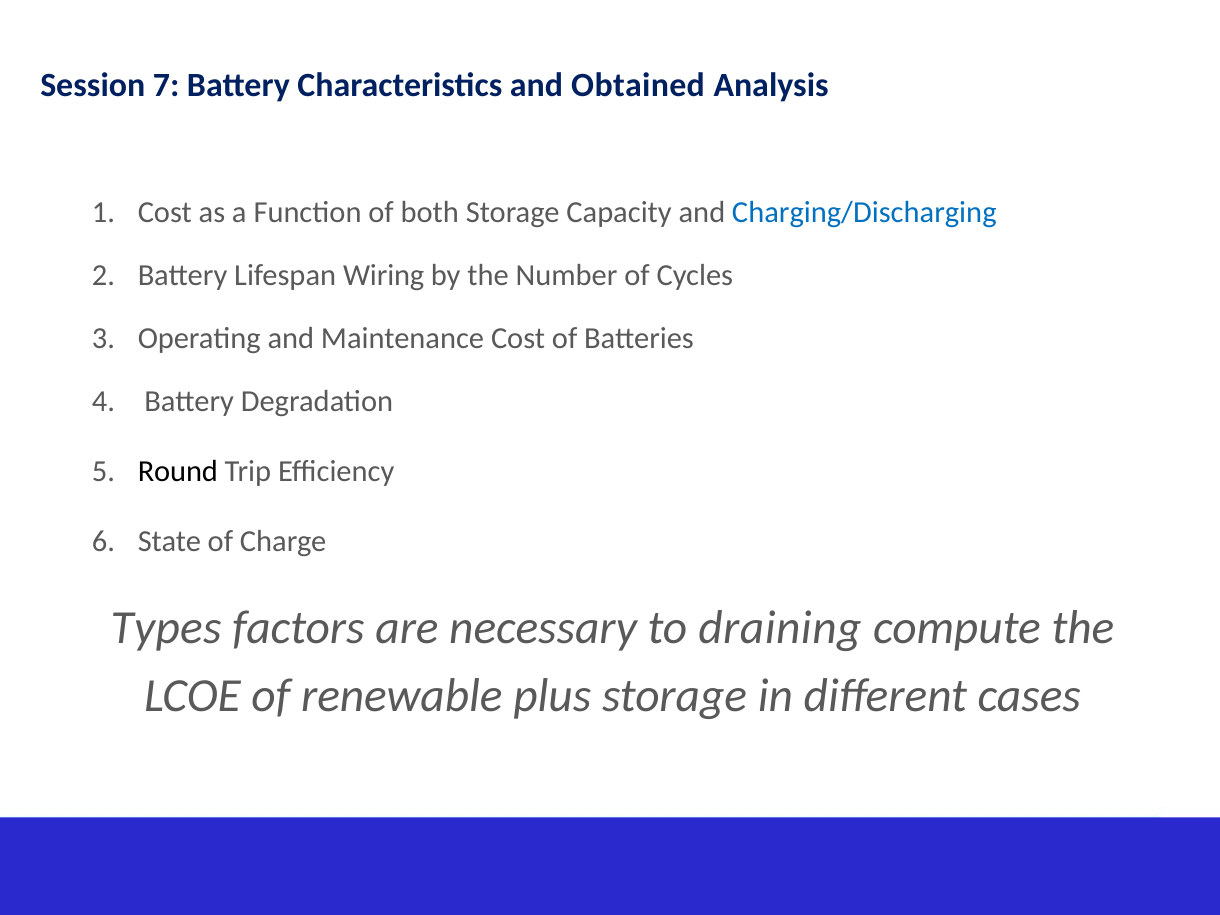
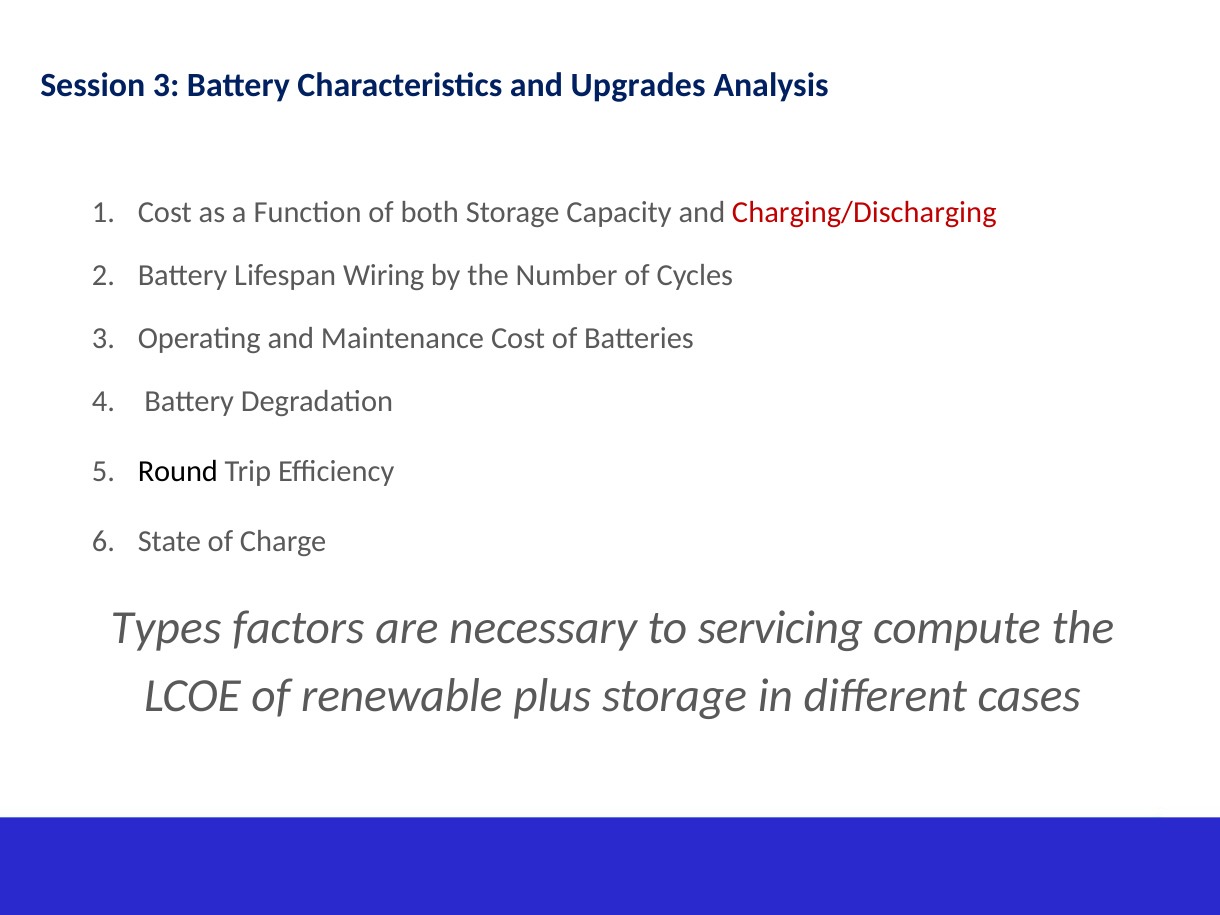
Session 7: 7 -> 3
Obtained: Obtained -> Upgrades
Charging/Discharging colour: blue -> red
draining: draining -> servicing
